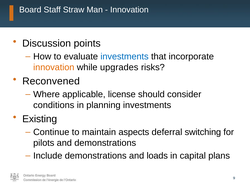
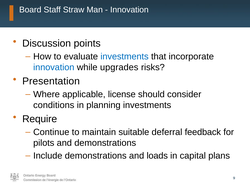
innovation at (54, 68) colour: orange -> blue
Reconvened: Reconvened -> Presentation
Existing: Existing -> Require
aspects: aspects -> suitable
switching: switching -> feedback
